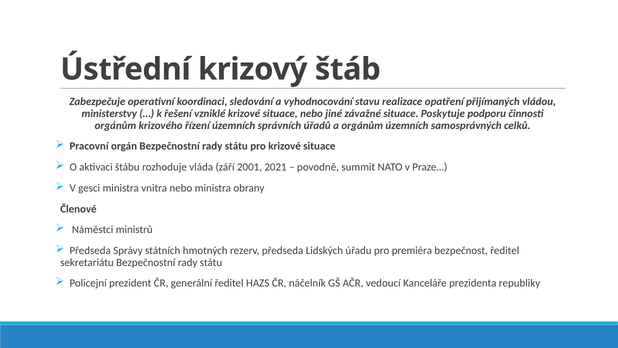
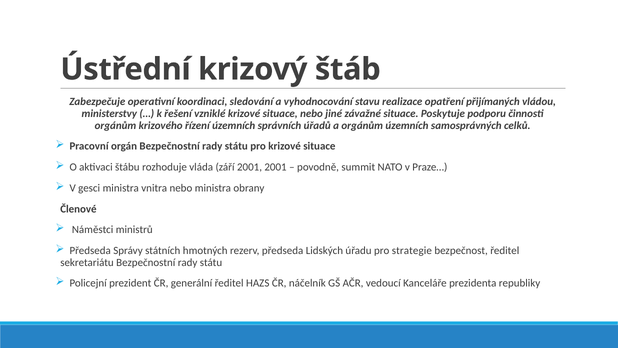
2001 2021: 2021 -> 2001
premiéra: premiéra -> strategie
